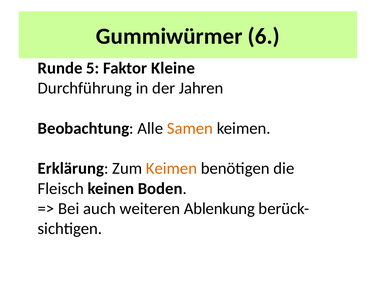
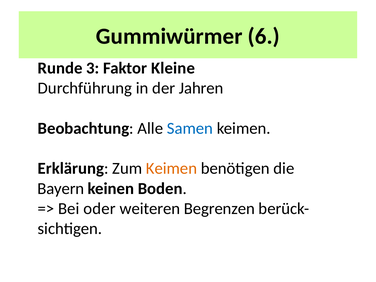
5: 5 -> 3
Samen colour: orange -> blue
Fleisch: Fleisch -> Bayern
auch: auch -> oder
Ablenkung: Ablenkung -> Begrenzen
